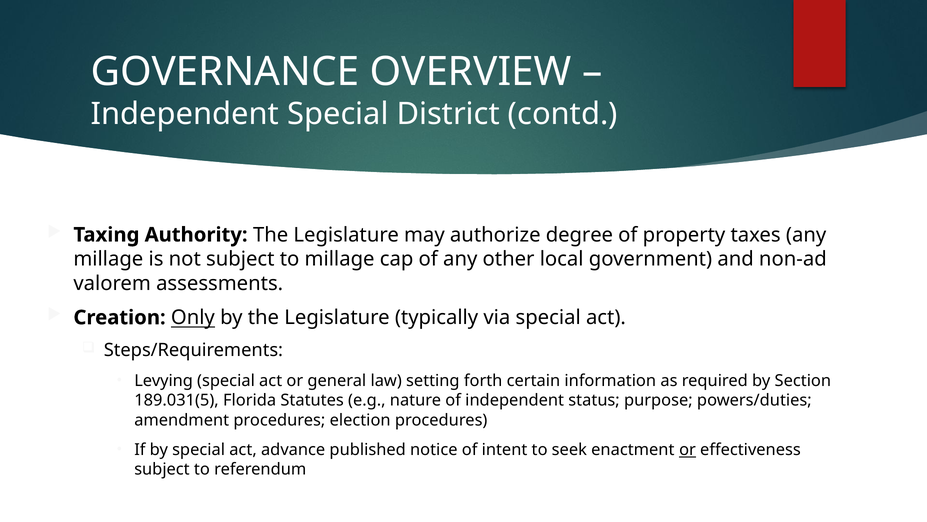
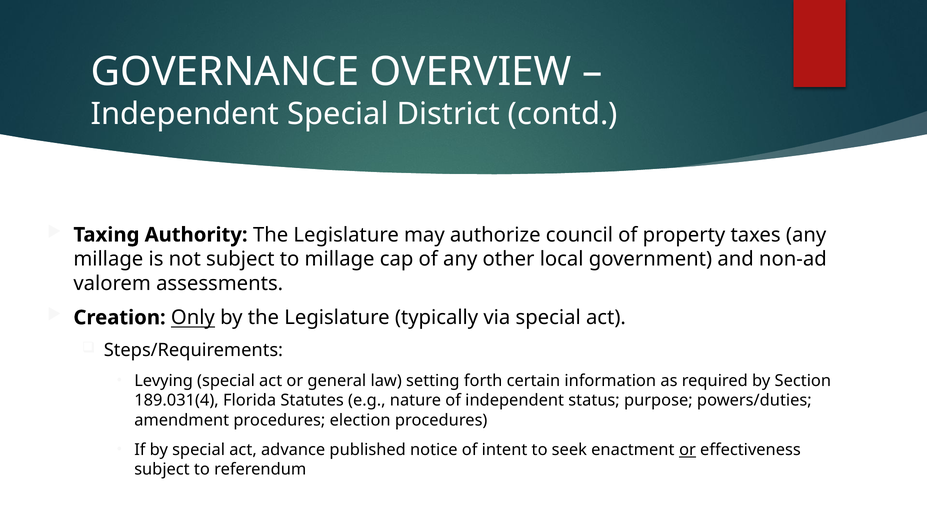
degree: degree -> council
189.031(5: 189.031(5 -> 189.031(4
